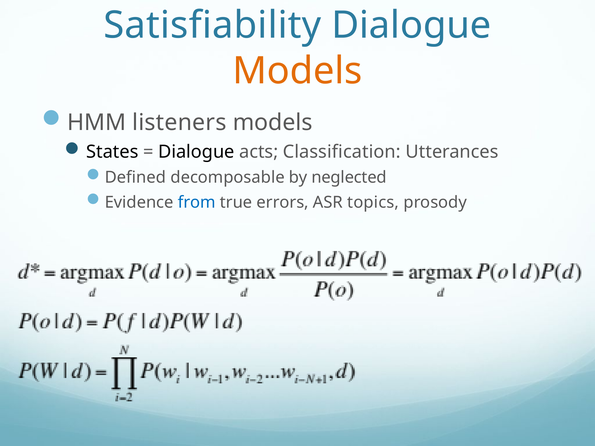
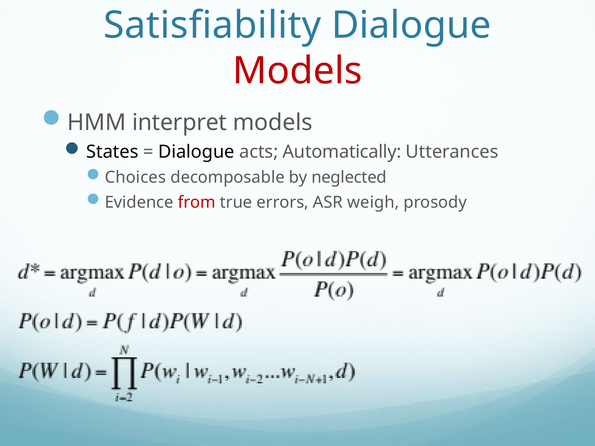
Models at (297, 71) colour: orange -> red
listeners: listeners -> interpret
Classification: Classification -> Automatically
Defined: Defined -> Choices
from colour: blue -> red
topics: topics -> weigh
